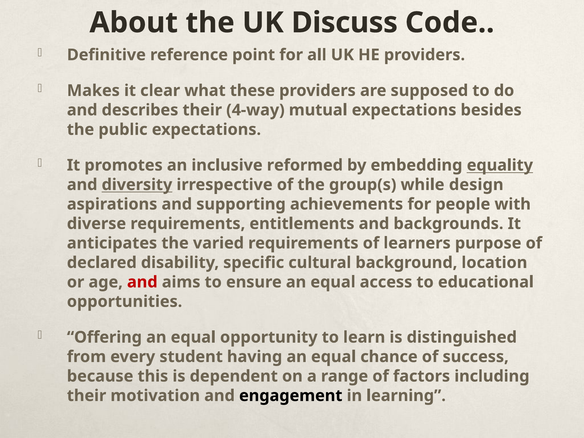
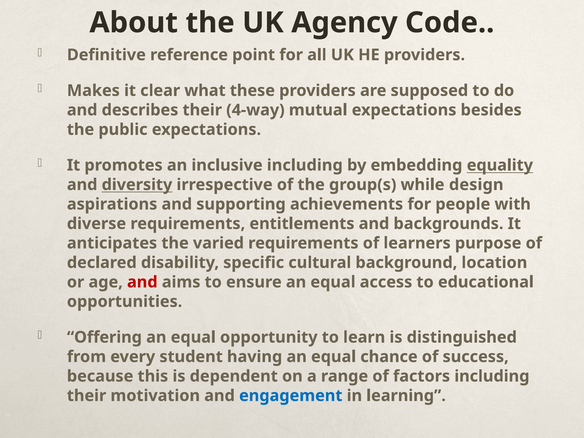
Discuss: Discuss -> Agency
inclusive reformed: reformed -> including
engagement colour: black -> blue
